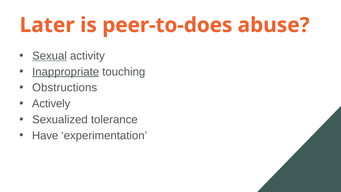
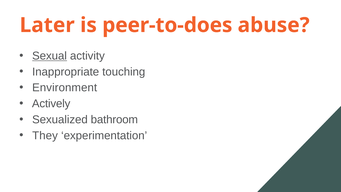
Inappropriate underline: present -> none
Obstructions: Obstructions -> Environment
tolerance: tolerance -> bathroom
Have: Have -> They
